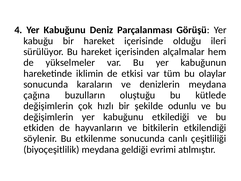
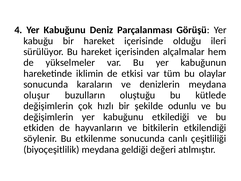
çağına: çağına -> oluşur
evrimi: evrimi -> değeri
